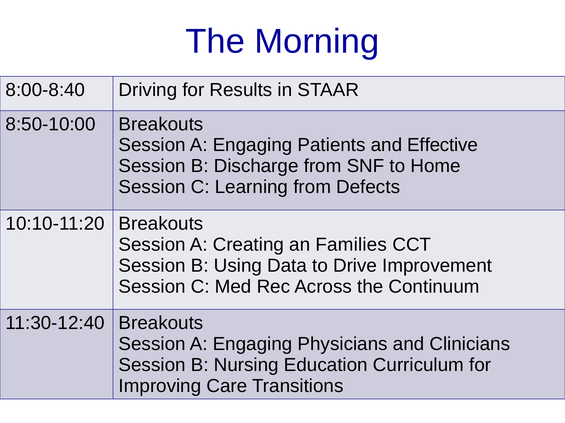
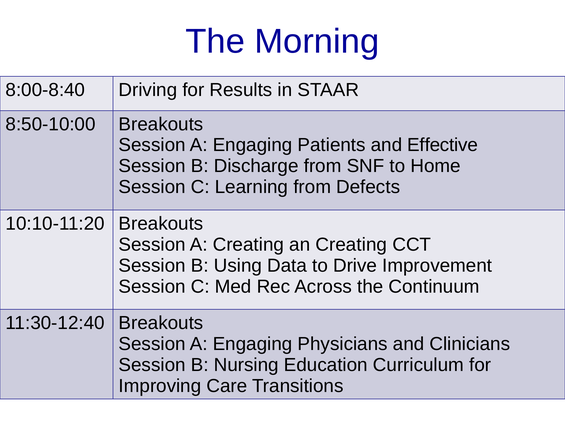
an Families: Families -> Creating
